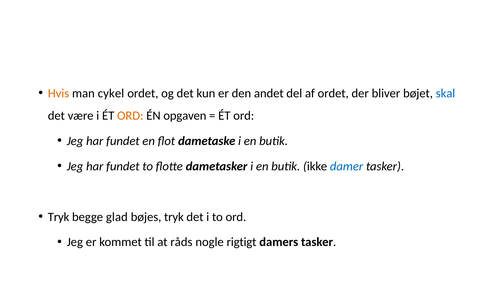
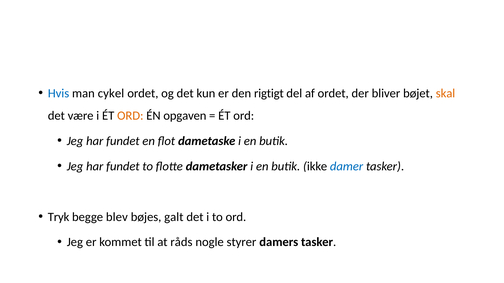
Hvis colour: orange -> blue
andet: andet -> rigtigt
skal colour: blue -> orange
glad: glad -> blev
bøjes tryk: tryk -> galt
rigtigt: rigtigt -> styrer
